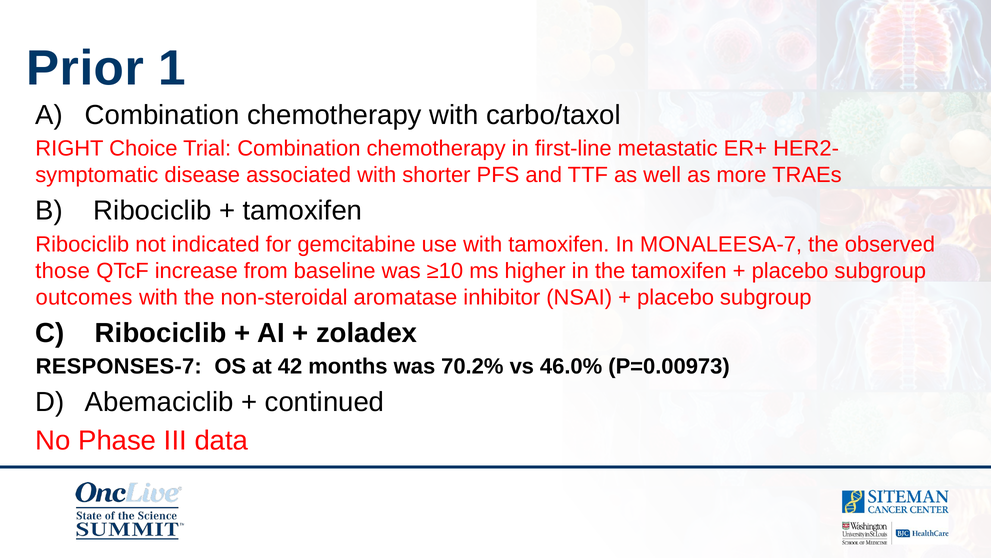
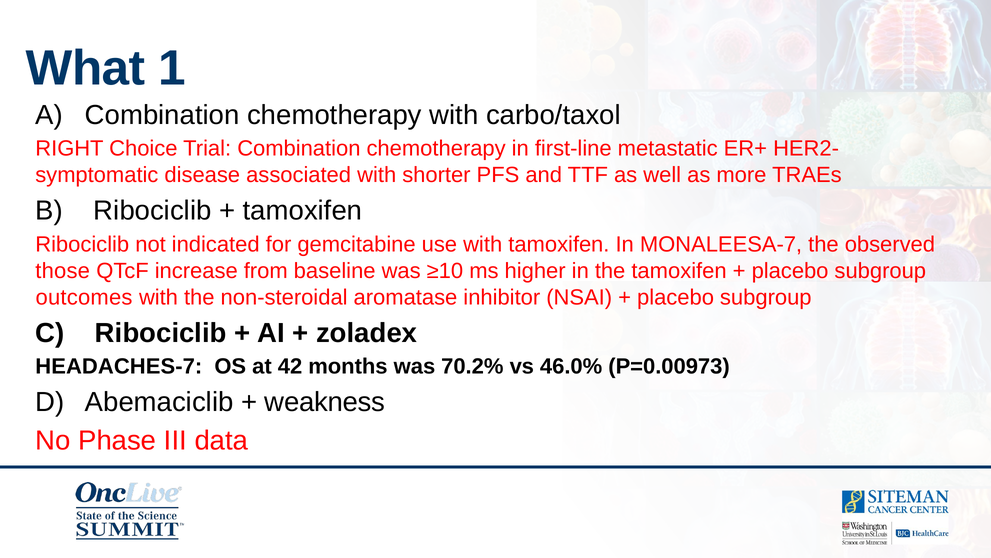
Prior: Prior -> What
RESPONSES-7: RESPONSES-7 -> HEADACHES-7
continued: continued -> weakness
